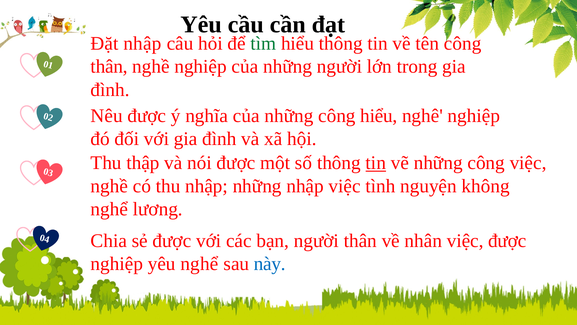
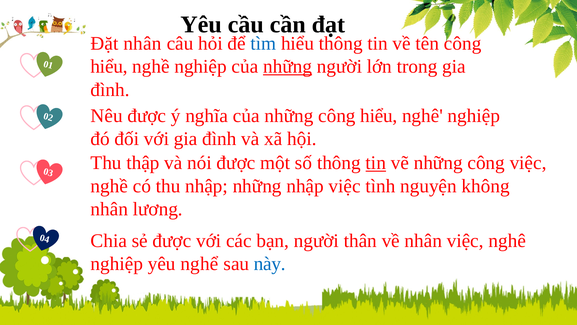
Đặt nhập: nhập -> nhân
tìm colour: green -> blue
thân at (109, 66): thân -> hiểu
những at (288, 66) underline: none -> present
nghể at (109, 209): nghể -> nhân
việc được: được -> nghê
